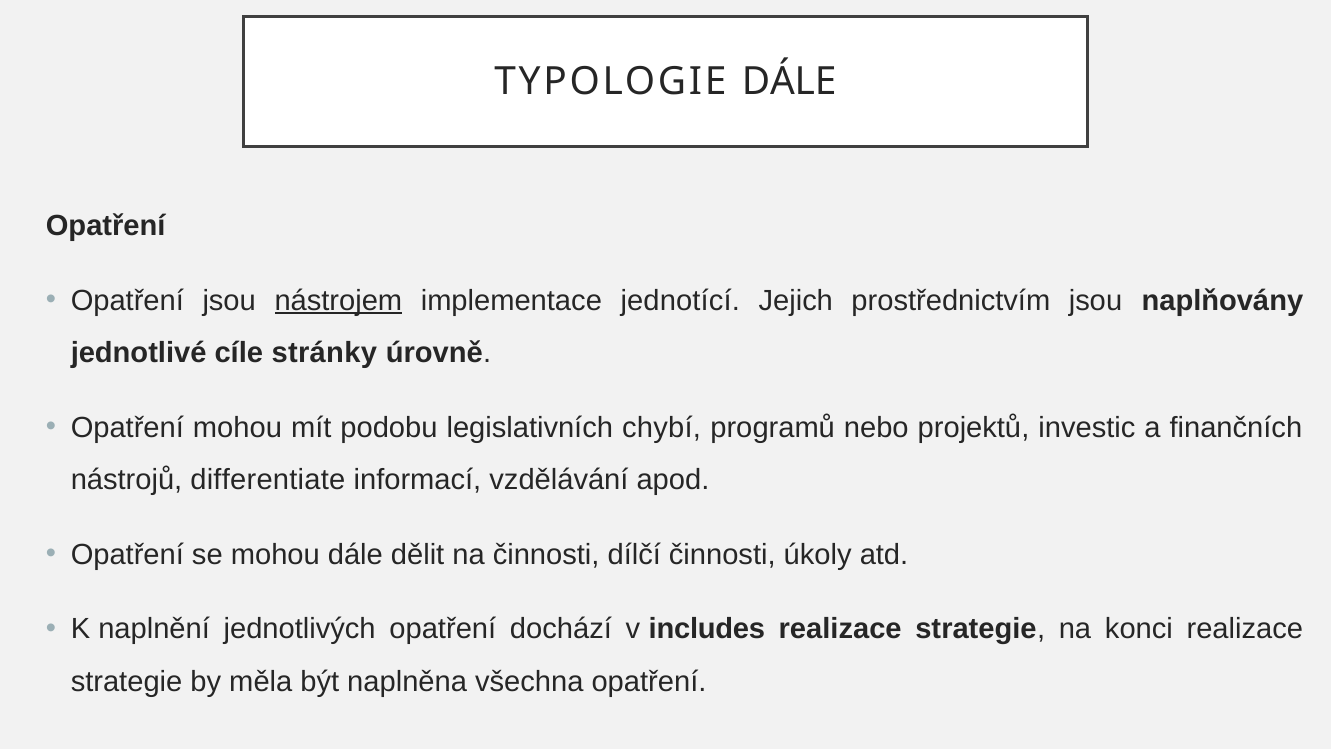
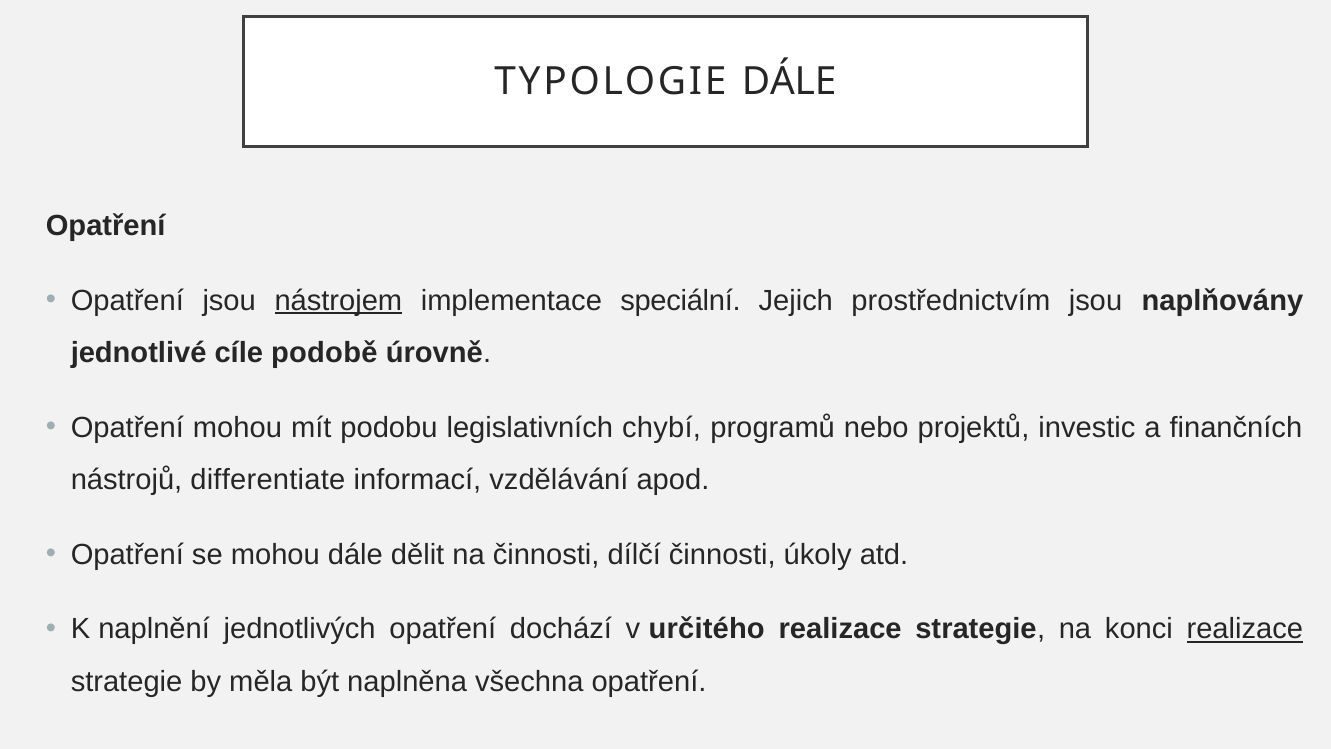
jednotící: jednotící -> speciální
stránky: stránky -> podobě
includes: includes -> určitého
realizace at (1245, 629) underline: none -> present
